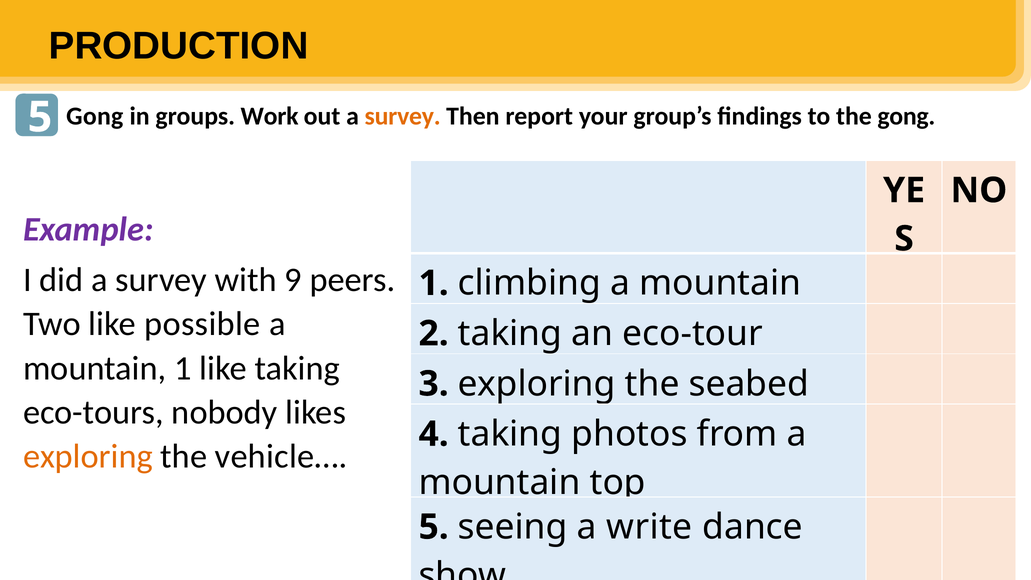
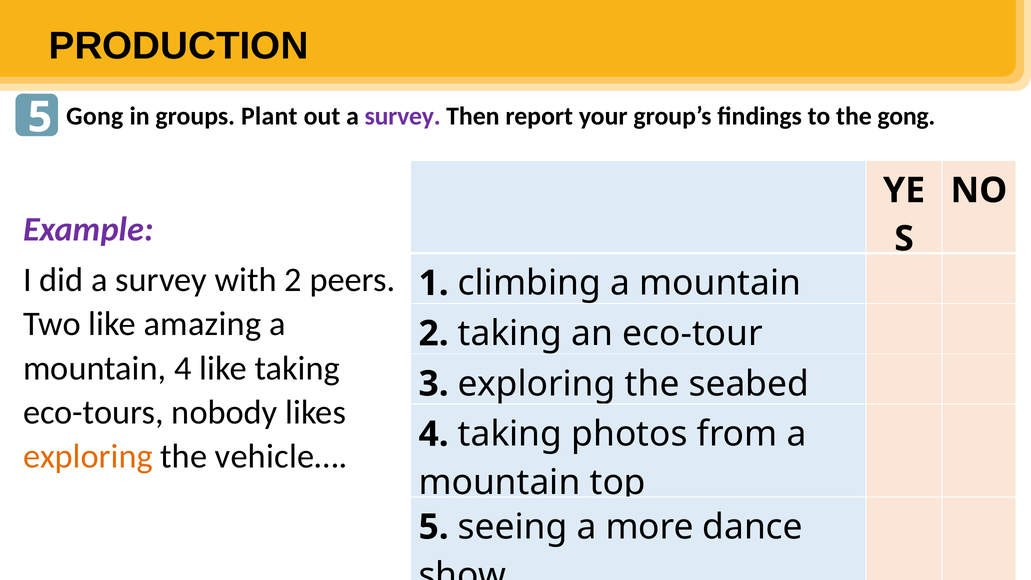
Work: Work -> Plant
survey at (403, 116) colour: orange -> purple
with 9: 9 -> 2
possible: possible -> amazing
mountain 1: 1 -> 4
write: write -> more
